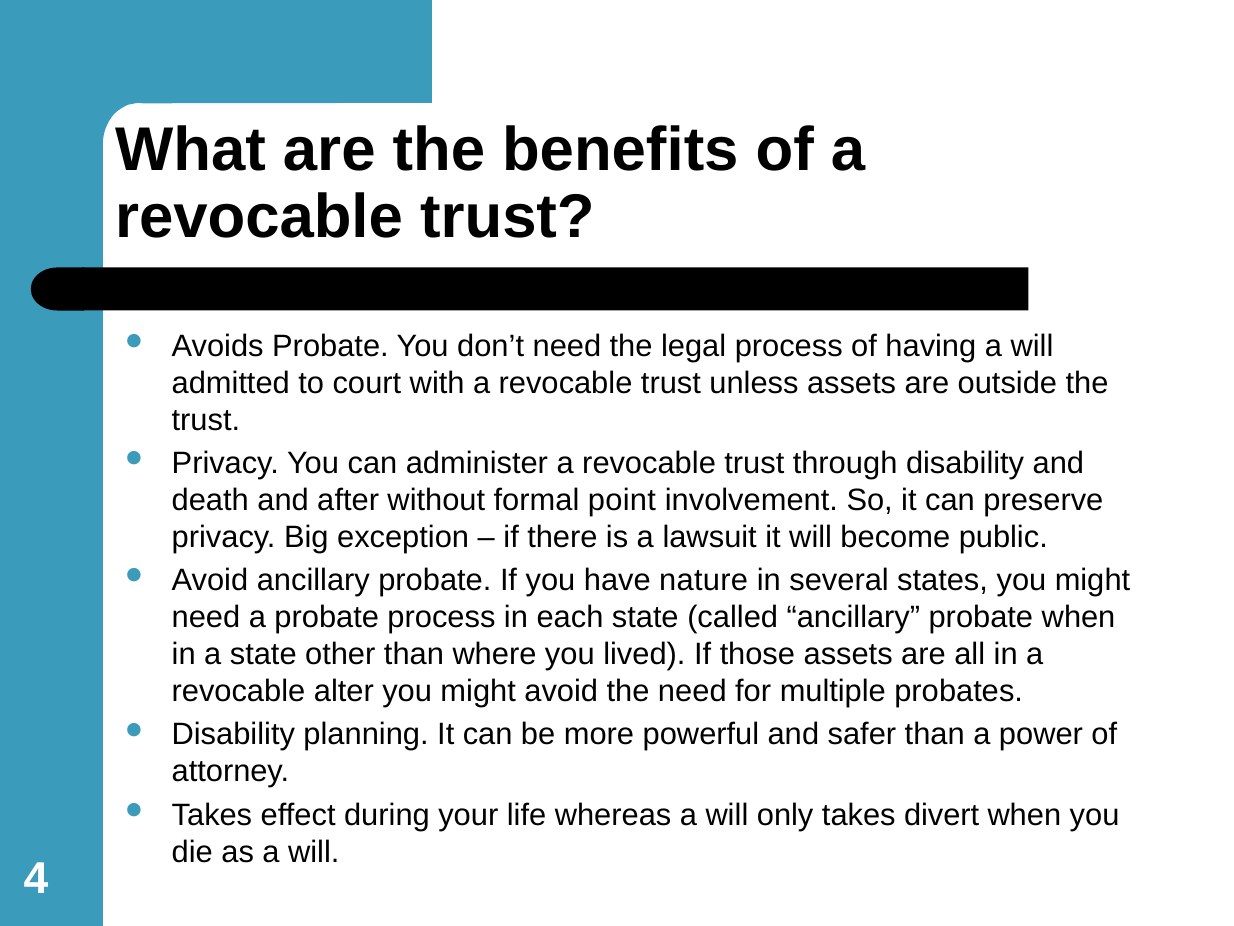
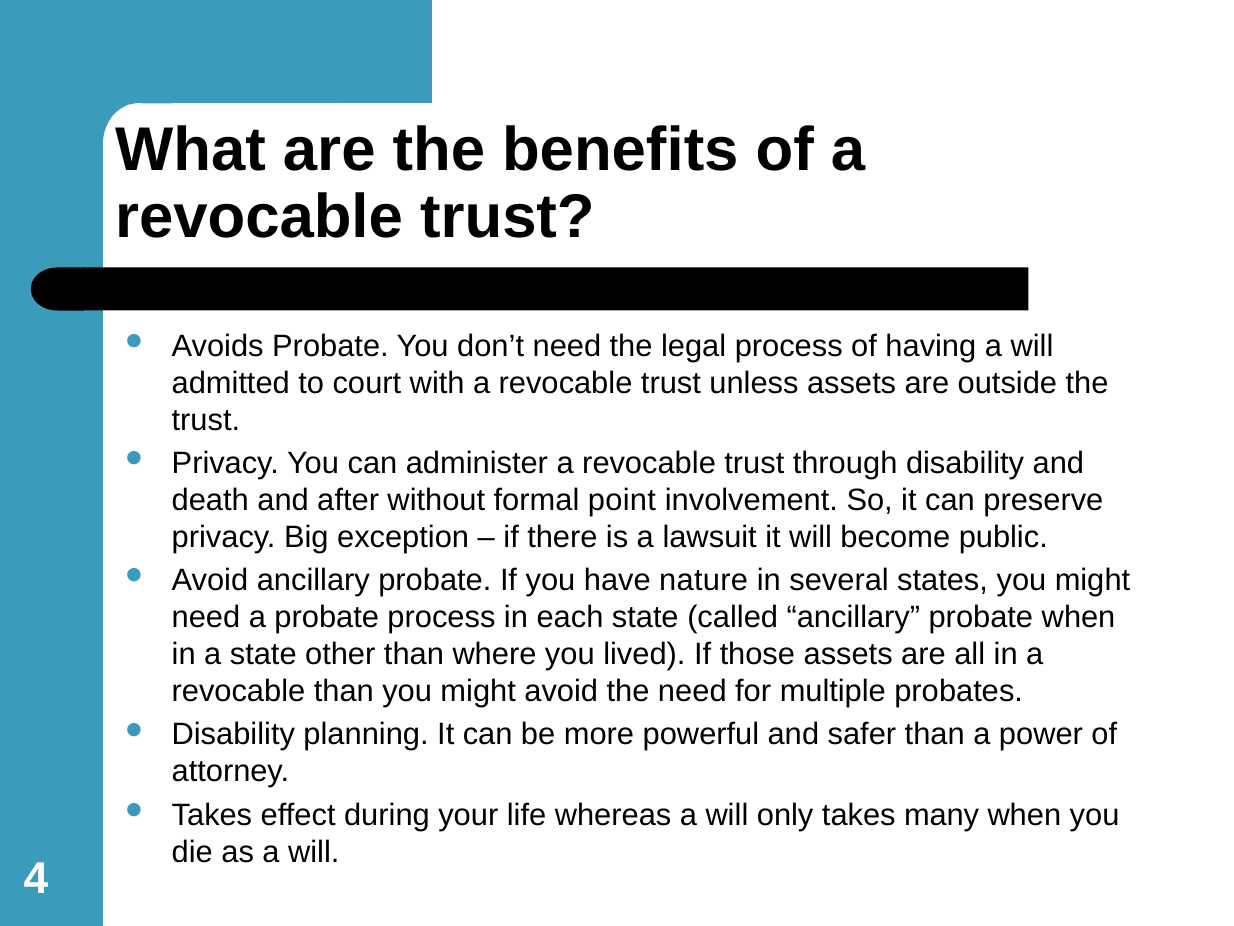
revocable alter: alter -> than
divert: divert -> many
